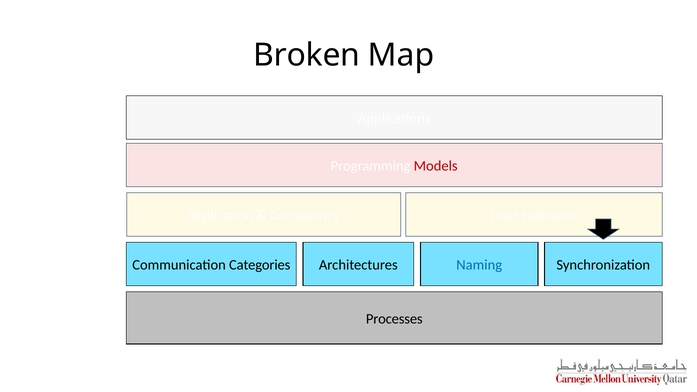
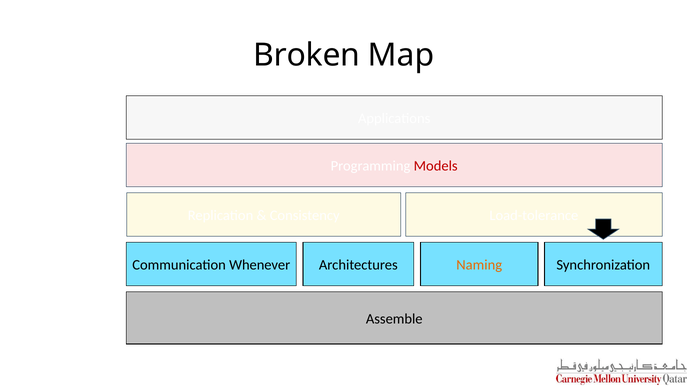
Categories: Categories -> Whenever
Naming colour: blue -> orange
Processes: Processes -> Assemble
